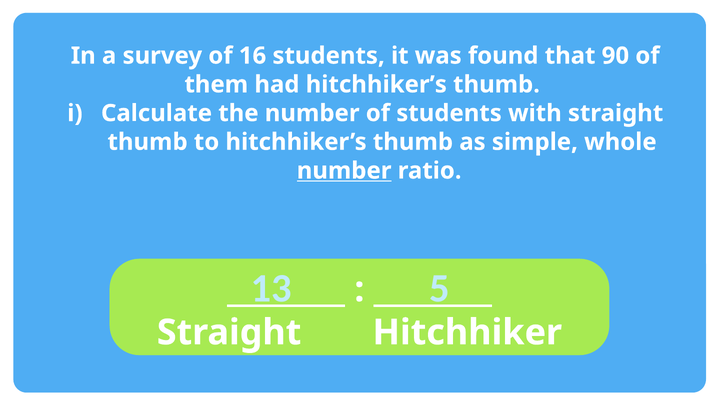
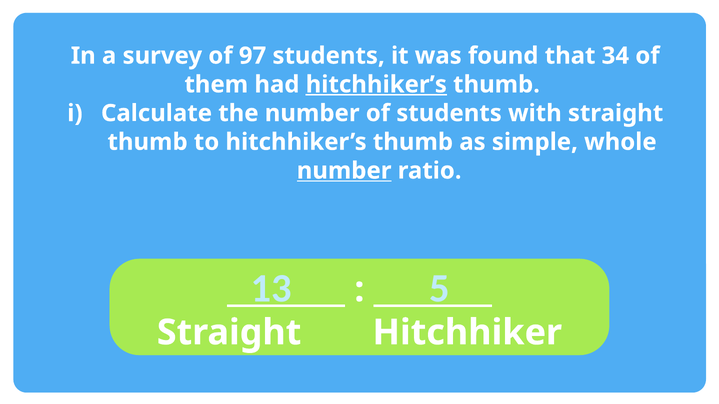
16: 16 -> 97
90: 90 -> 34
hitchhiker’s at (376, 85) underline: none -> present
